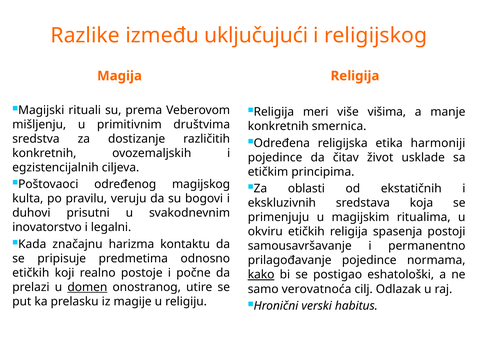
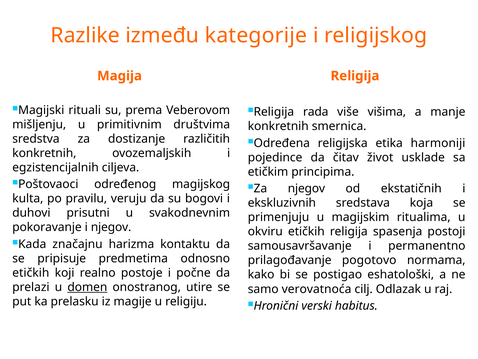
uključujući: uključujući -> kategorije
meri: meri -> rada
oblasti at (306, 188): oblasti -> njegov
inovatorstvo: inovatorstvo -> pokoravanje
i legalni: legalni -> njegov
prilagođavanje pojedince: pojedince -> pogotovo
kako underline: present -> none
